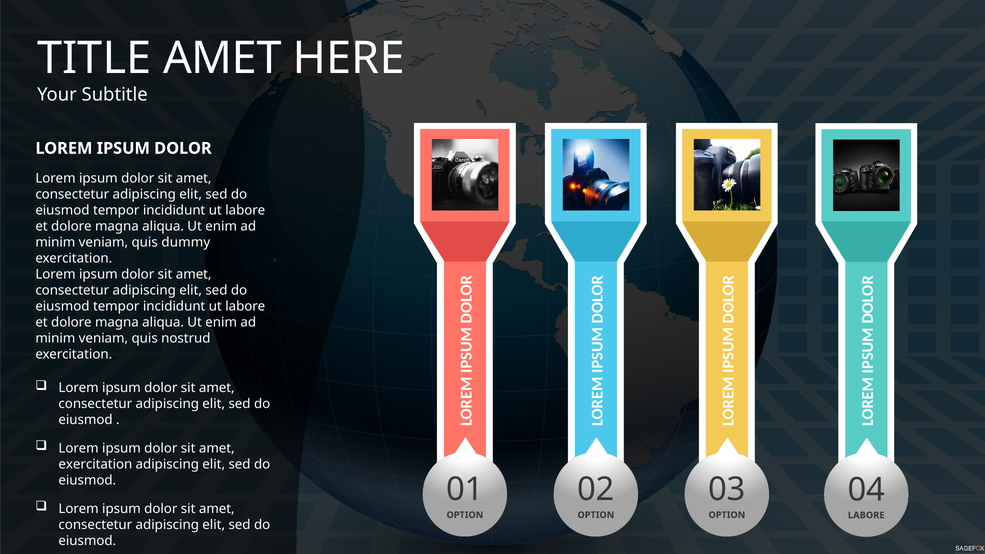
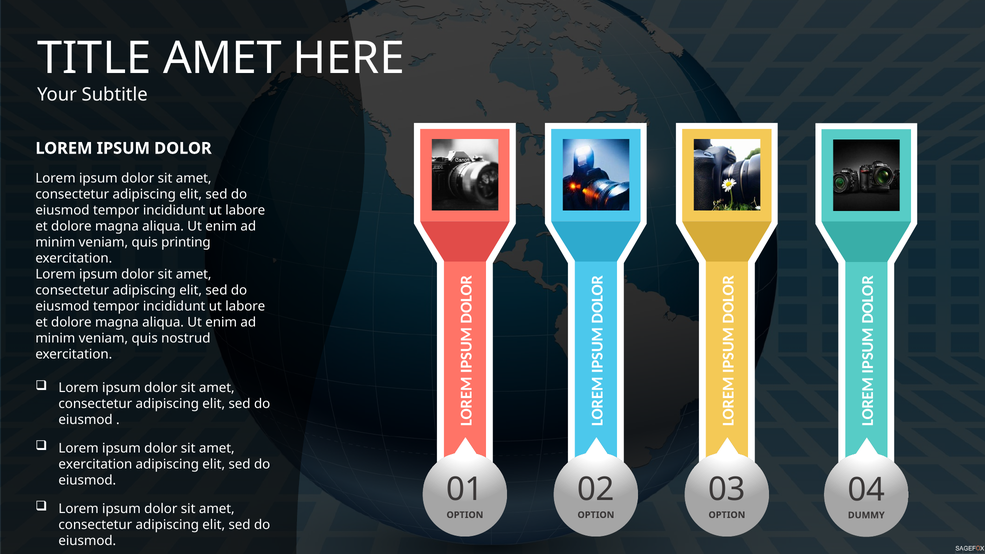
dummy: dummy -> printing
LABORE at (866, 515): LABORE -> DUMMY
